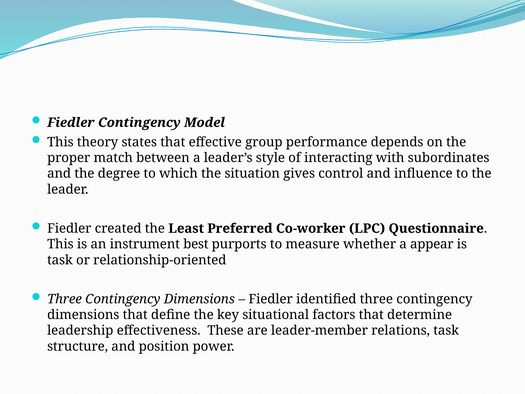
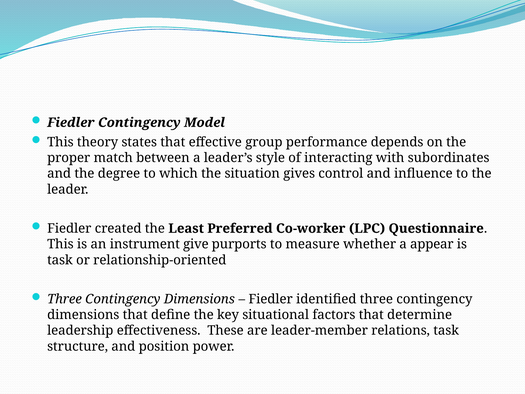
best: best -> give
